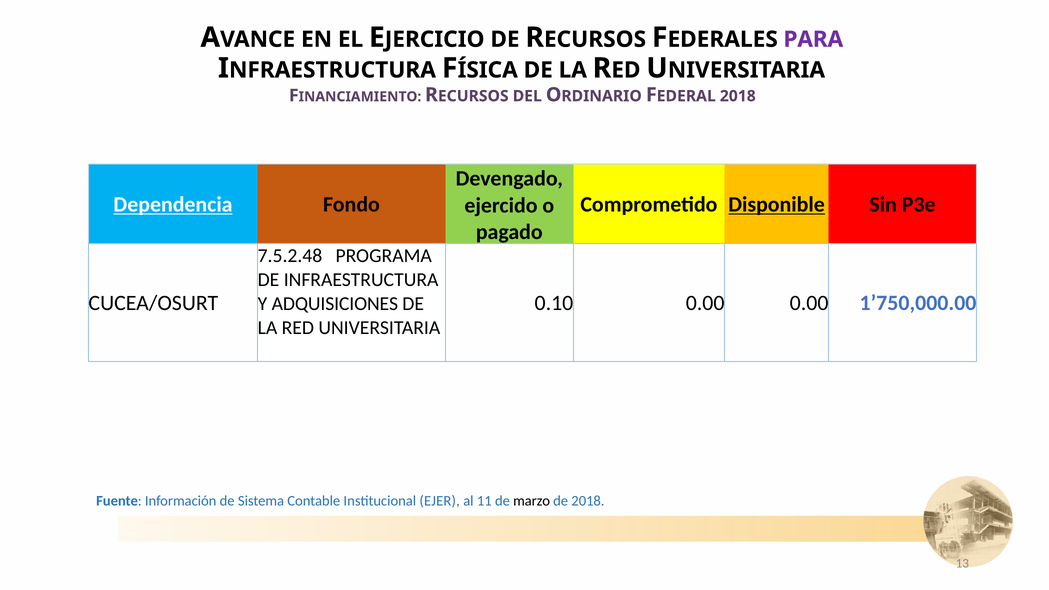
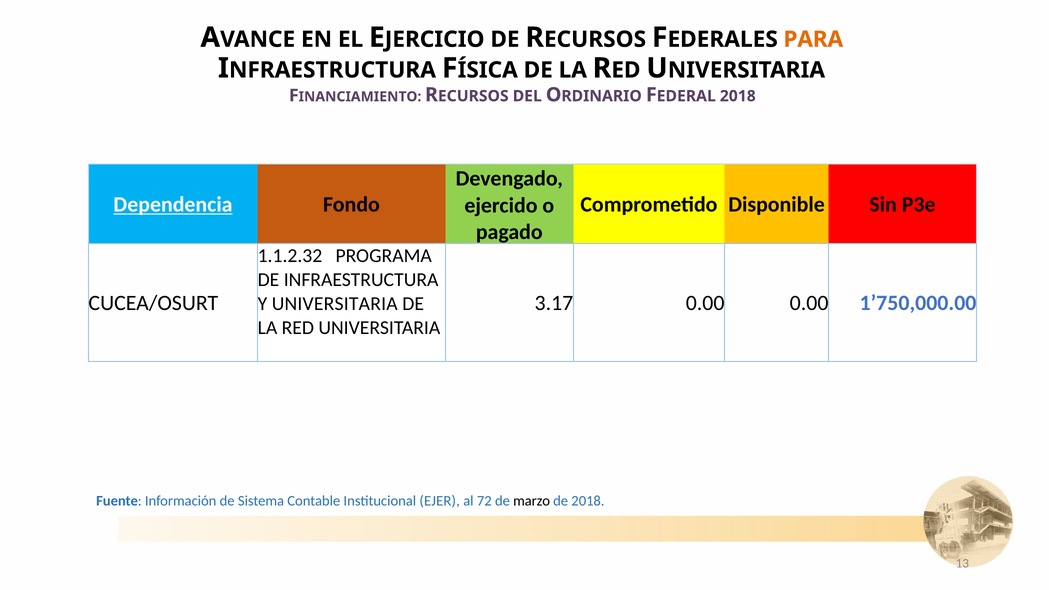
PARA colour: purple -> orange
Disponible underline: present -> none
7.5.2.48: 7.5.2.48 -> 1.1.2.32
0.10: 0.10 -> 3.17
Y ADQUISICIONES: ADQUISICIONES -> UNIVERSITARIA
11: 11 -> 72
